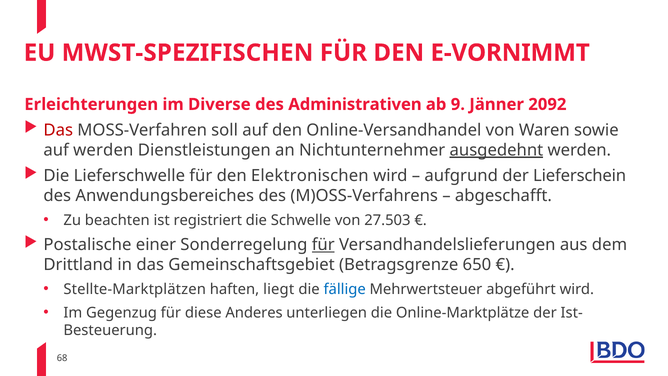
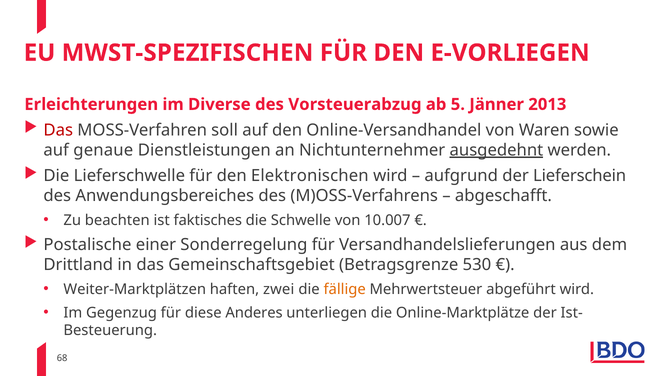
E-VORNIMMT: E-VORNIMMT -> E-VORLIEGEN
Administrativen: Administrativen -> Vorsteuerabzug
9: 9 -> 5
2092: 2092 -> 2013
auf werden: werden -> genaue
registriert: registriert -> faktisches
27.503: 27.503 -> 10.007
für at (323, 245) underline: present -> none
650: 650 -> 530
Stellte-Marktplätzen: Stellte-Marktplätzen -> Weiter-Marktplätzen
liegt: liegt -> zwei
fällige colour: blue -> orange
